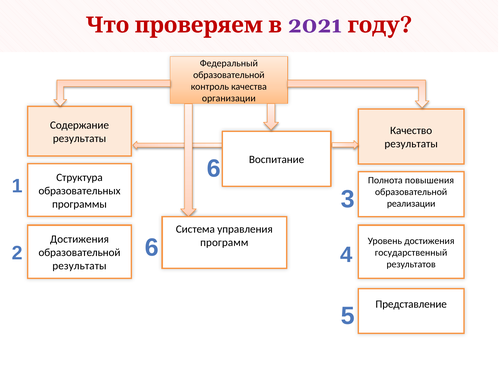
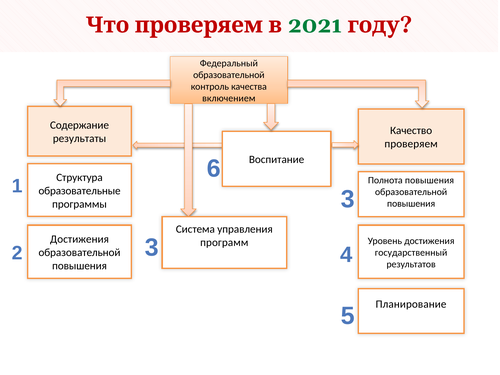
2021 colour: purple -> green
организации: организации -> включением
результаты at (411, 144): результаты -> проверяем
образовательных: образовательных -> образовательные
реализации at (411, 204): реализации -> повышения
2 6: 6 -> 3
результаты at (79, 266): результаты -> повышения
Представление: Представление -> Планирование
